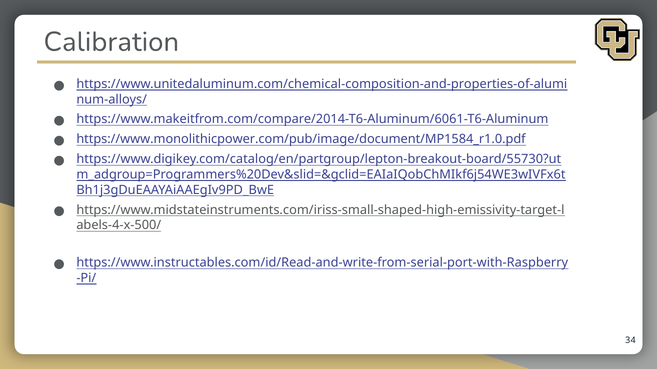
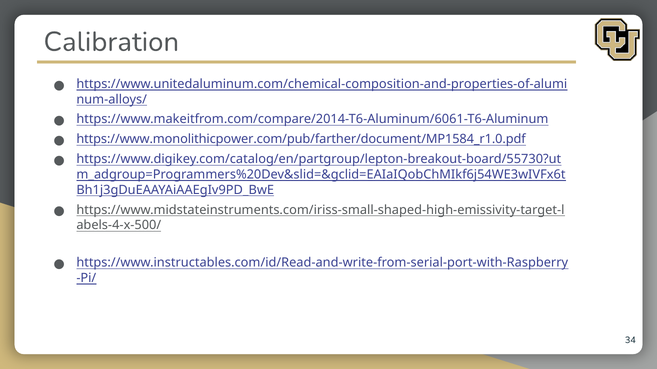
https://www.monolithicpower.com/pub/image/document/MP1584_r1.0.pdf: https://www.monolithicpower.com/pub/image/document/MP1584_r1.0.pdf -> https://www.monolithicpower.com/pub/farther/document/MP1584_r1.0.pdf
